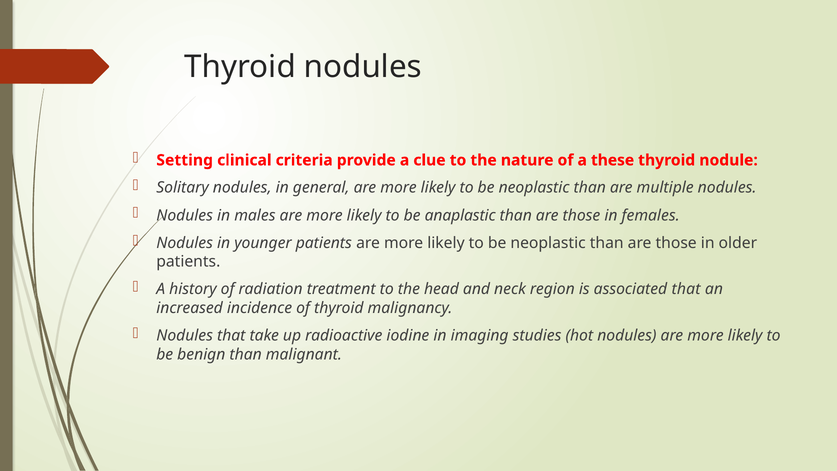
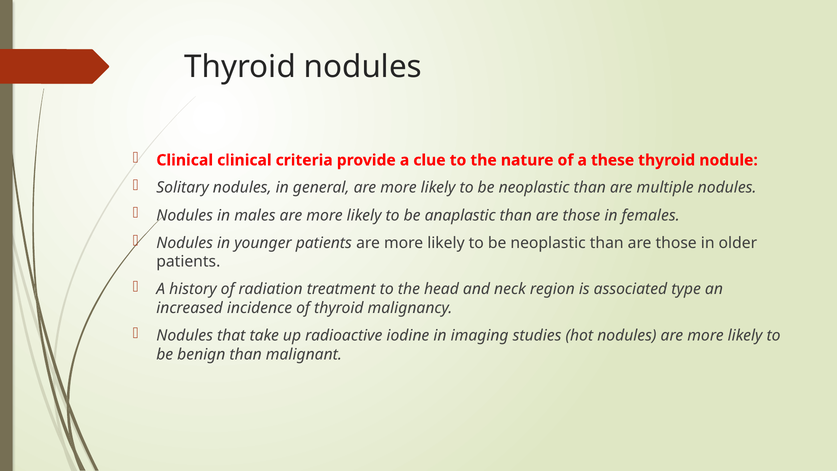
Setting at (185, 160): Setting -> Clinical
associated that: that -> type
